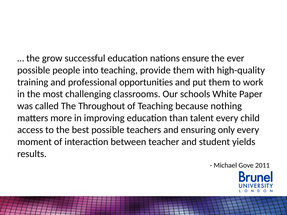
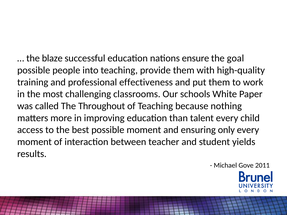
grow: grow -> blaze
ever: ever -> goal
opportunities: opportunities -> effectiveness
possible teachers: teachers -> moment
